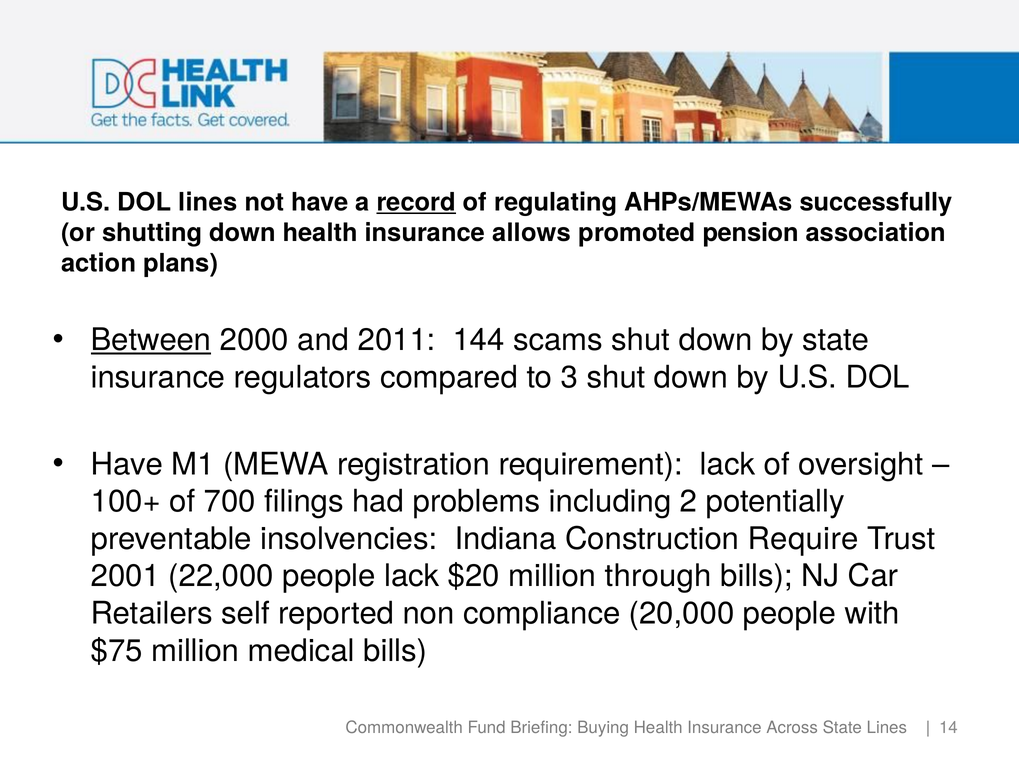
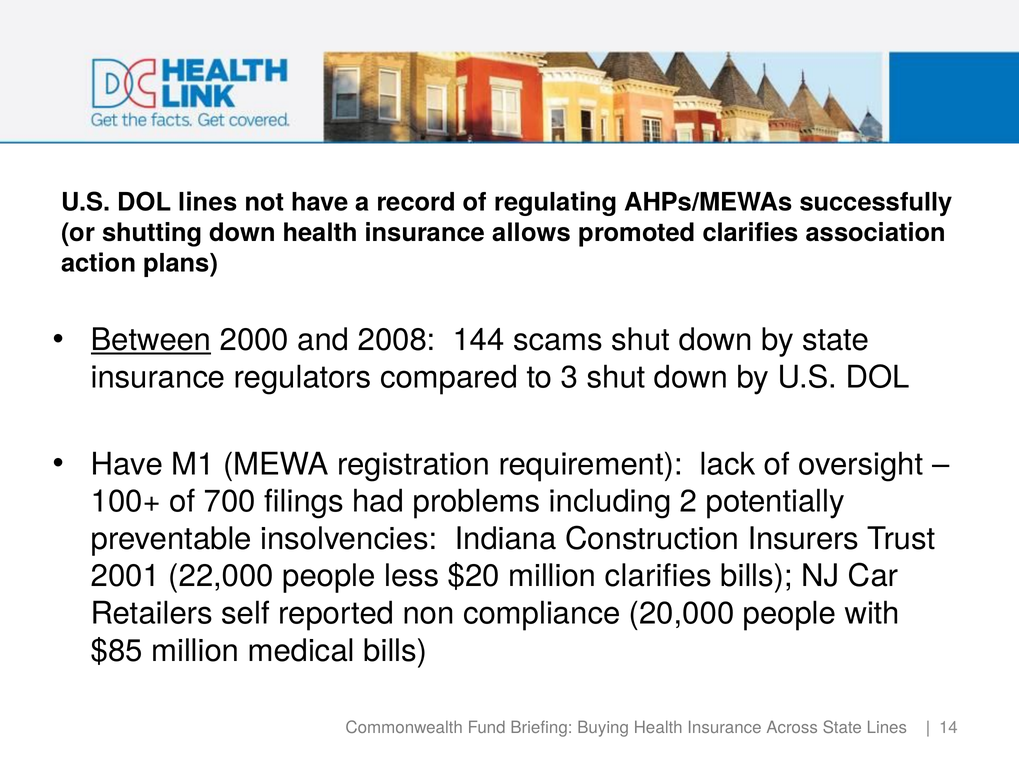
record underline: present -> none
promoted pension: pension -> clarifies
2011: 2011 -> 2008
Require: Require -> Insurers
people lack: lack -> less
million through: through -> clarifies
$75: $75 -> $85
